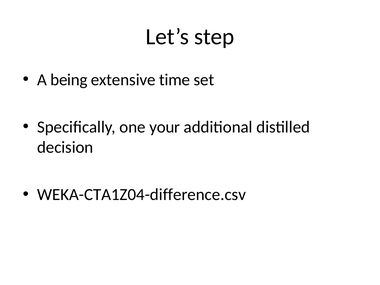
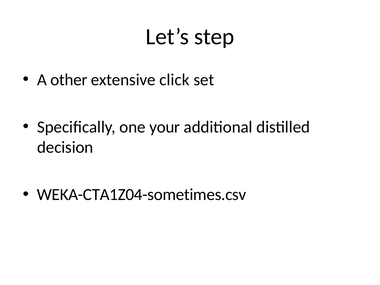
being: being -> other
time: time -> click
WEKA-CTA1Z04-difference.csv: WEKA-CTA1Z04-difference.csv -> WEKA-CTA1Z04-sometimes.csv
